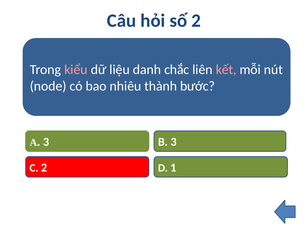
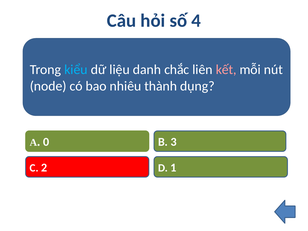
số 2: 2 -> 4
kiểu colour: pink -> light blue
bước: bước -> dụng
3 at (46, 142): 3 -> 0
